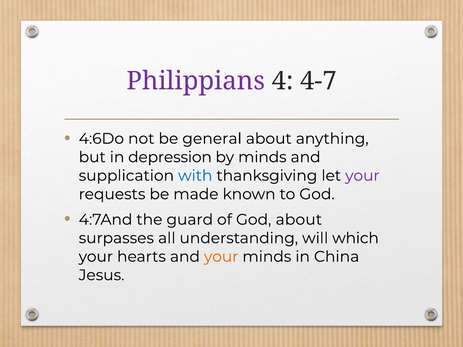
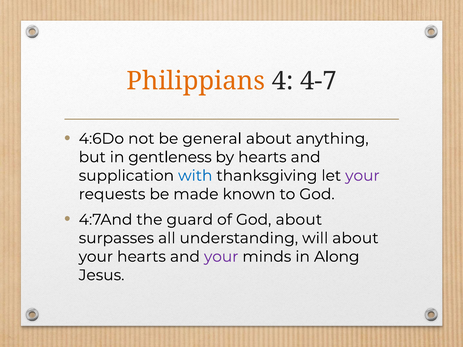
Philippians colour: purple -> orange
depression: depression -> gentleness
by minds: minds -> hearts
will which: which -> about
your at (221, 257) colour: orange -> purple
China: China -> Along
